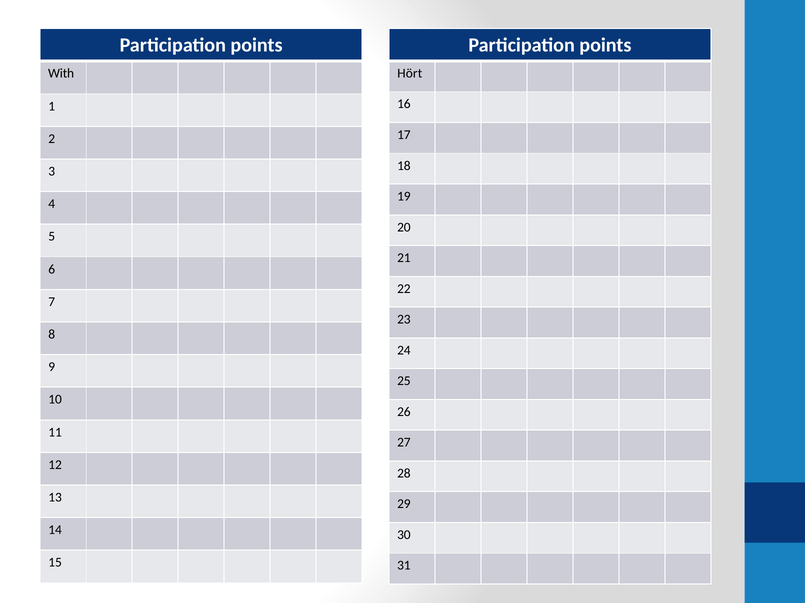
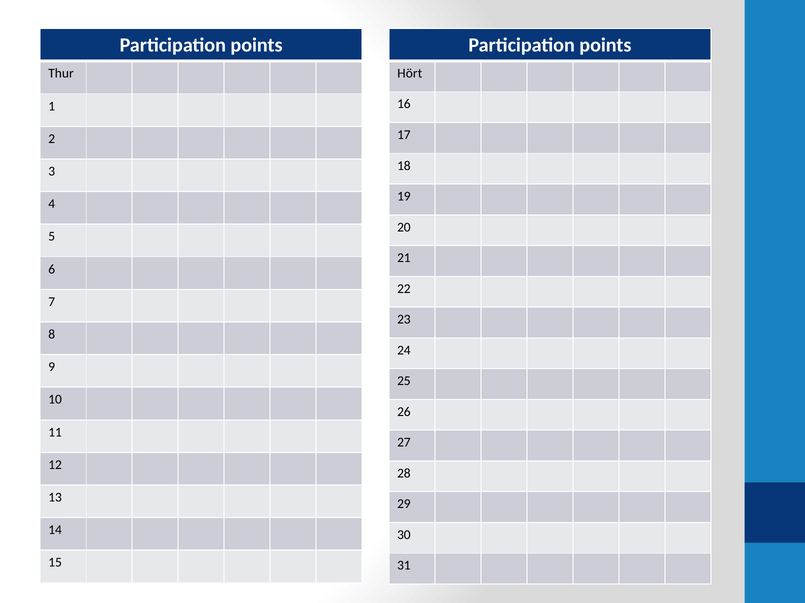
With: With -> Thur
